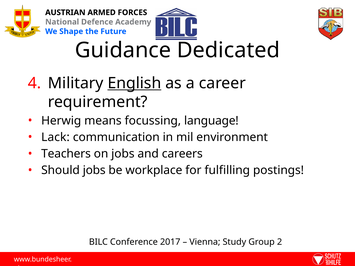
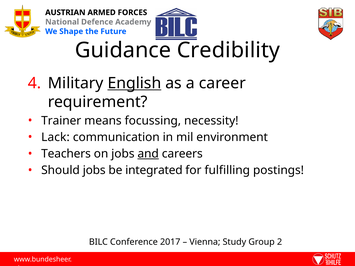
Dedicated: Dedicated -> Credibility
Herwig: Herwig -> Trainer
language: language -> necessity
and underline: none -> present
workplace: workplace -> integrated
